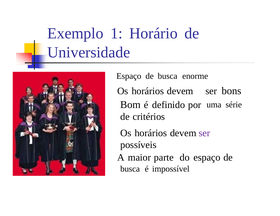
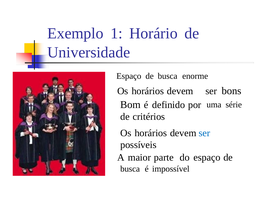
ser at (205, 133) colour: purple -> blue
